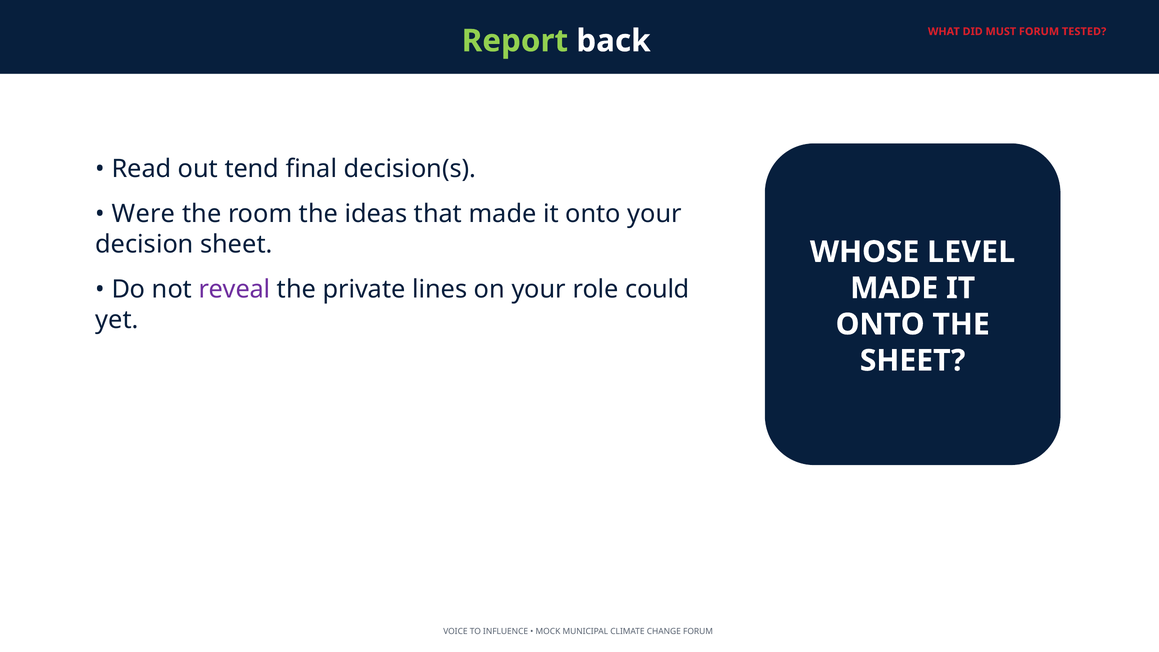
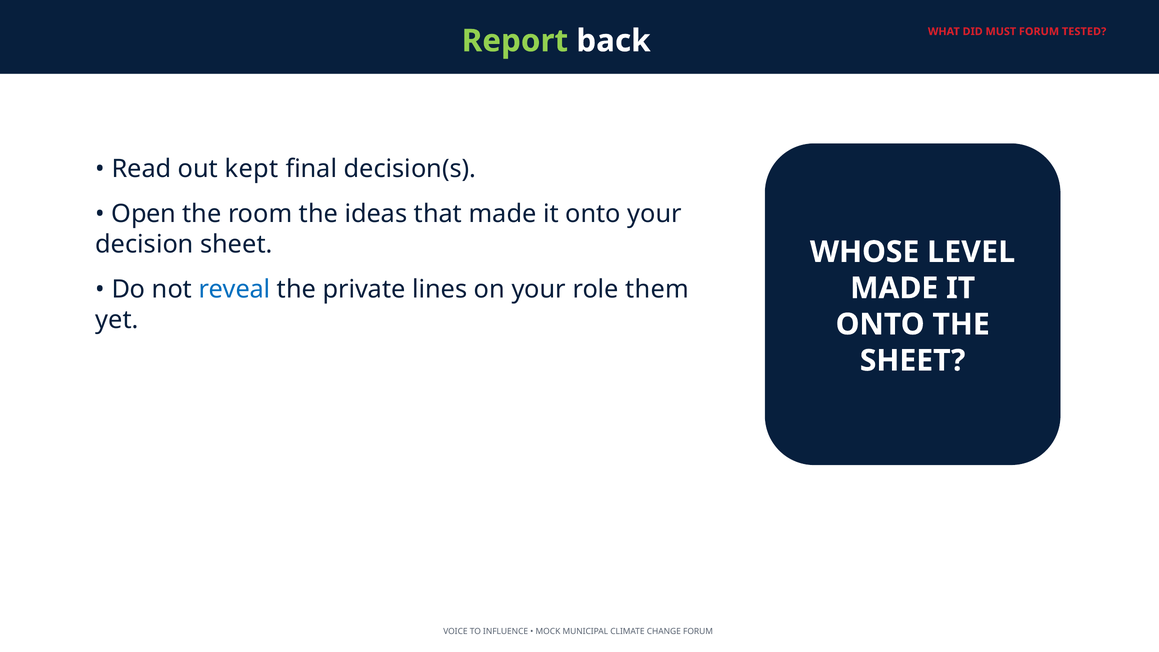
tend: tend -> kept
Were: Were -> Open
reveal colour: purple -> blue
could: could -> them
